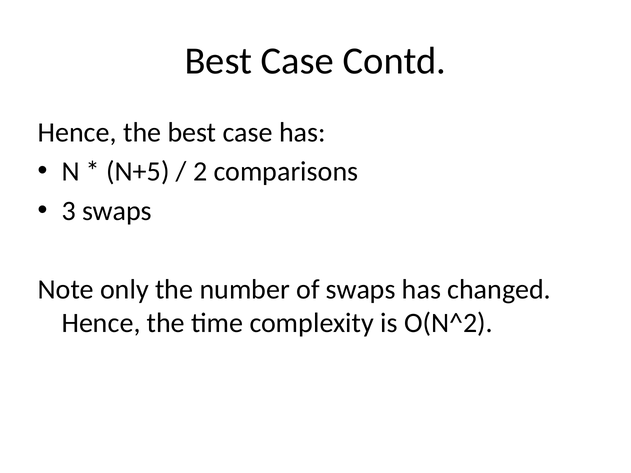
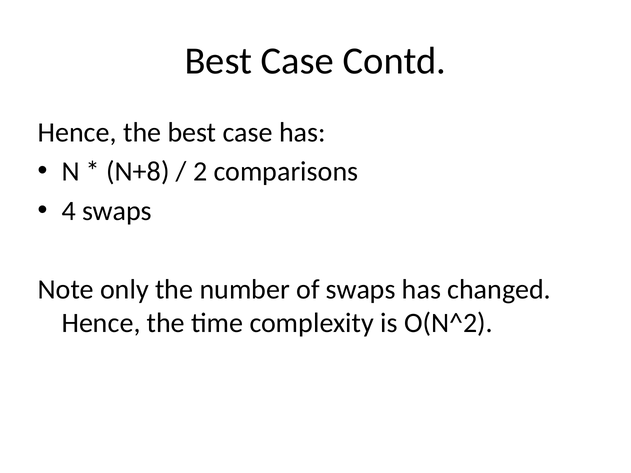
N+5: N+5 -> N+8
3: 3 -> 4
